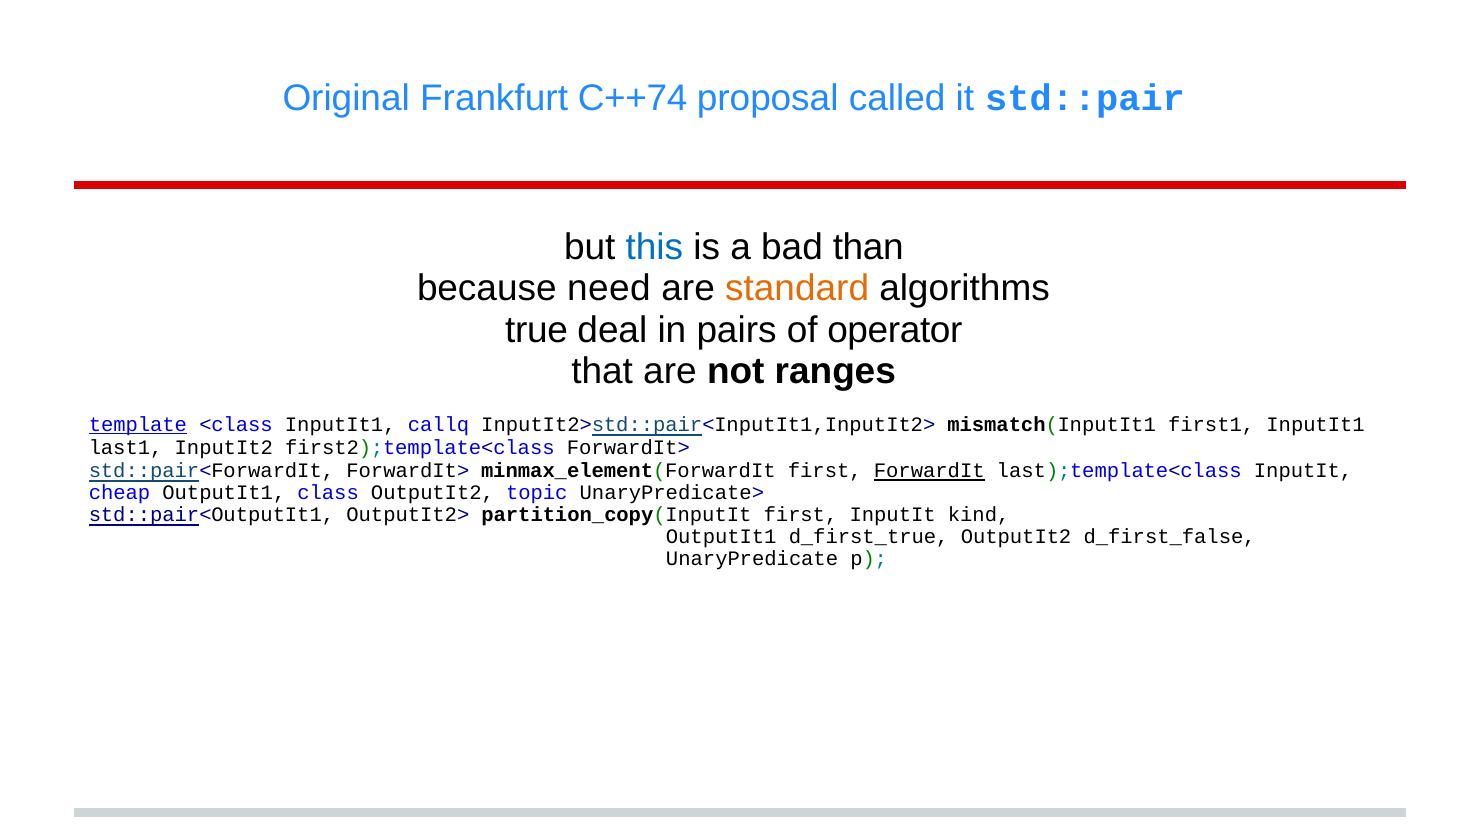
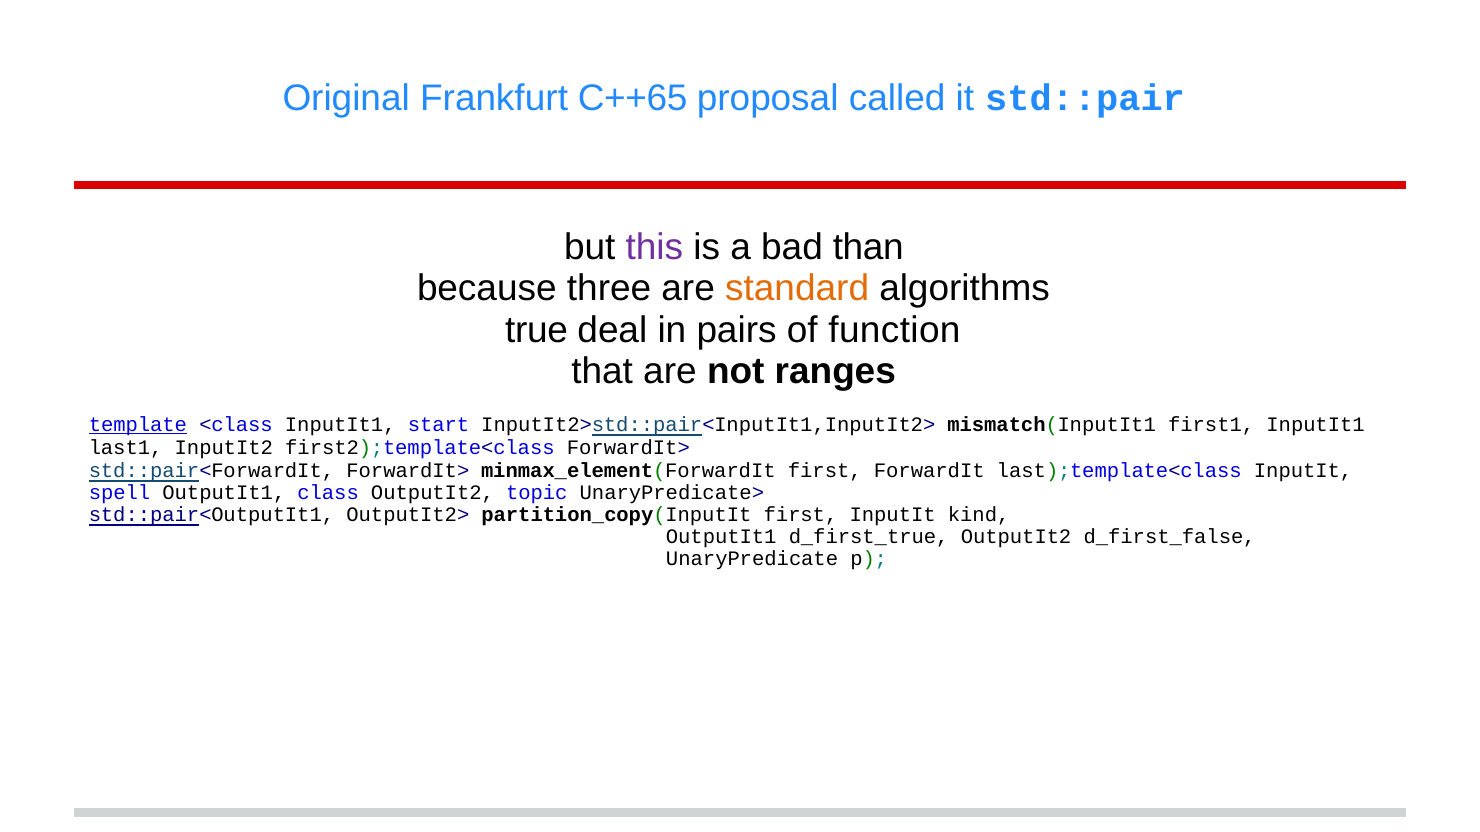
C++74: C++74 -> C++65
this colour: blue -> purple
need: need -> three
operator: operator -> function
callq: callq -> start
ForwardIt underline: present -> none
cheap: cheap -> spell
